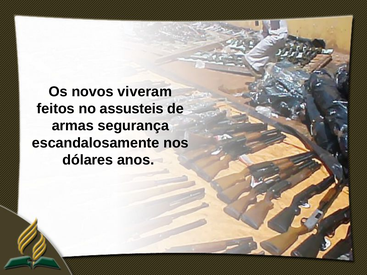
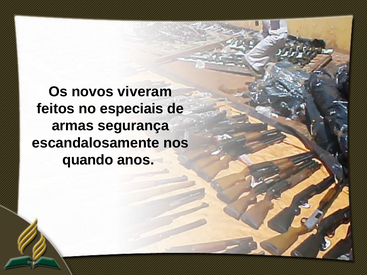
assusteis: assusteis -> especiais
dólares: dólares -> quando
